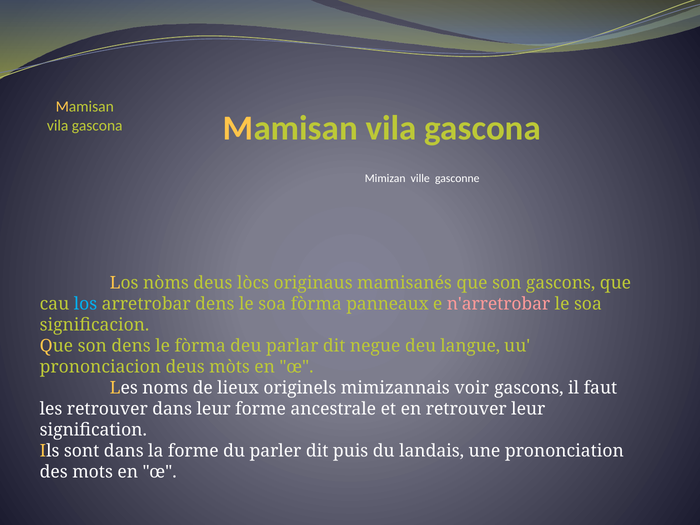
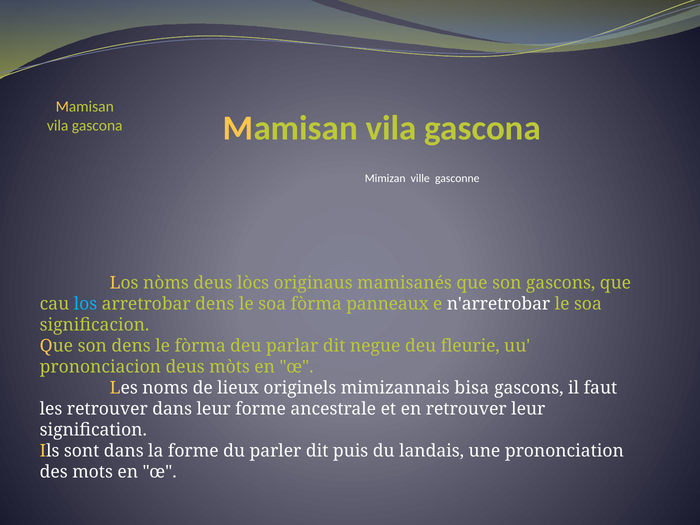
n'arretrobar colour: pink -> white
langue: langue -> fleurie
voir: voir -> bisa
